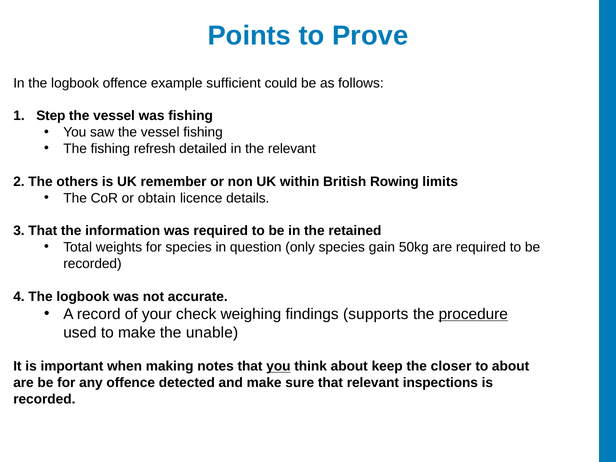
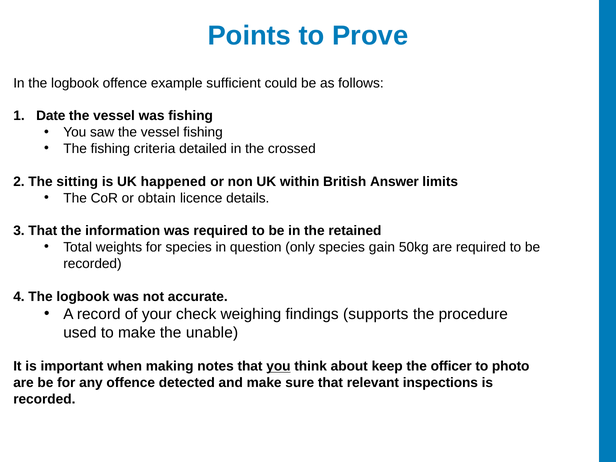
Step: Step -> Date
refresh: refresh -> criteria
the relevant: relevant -> crossed
others: others -> sitting
remember: remember -> happened
Rowing: Rowing -> Answer
procedure underline: present -> none
closer: closer -> officer
to about: about -> photo
